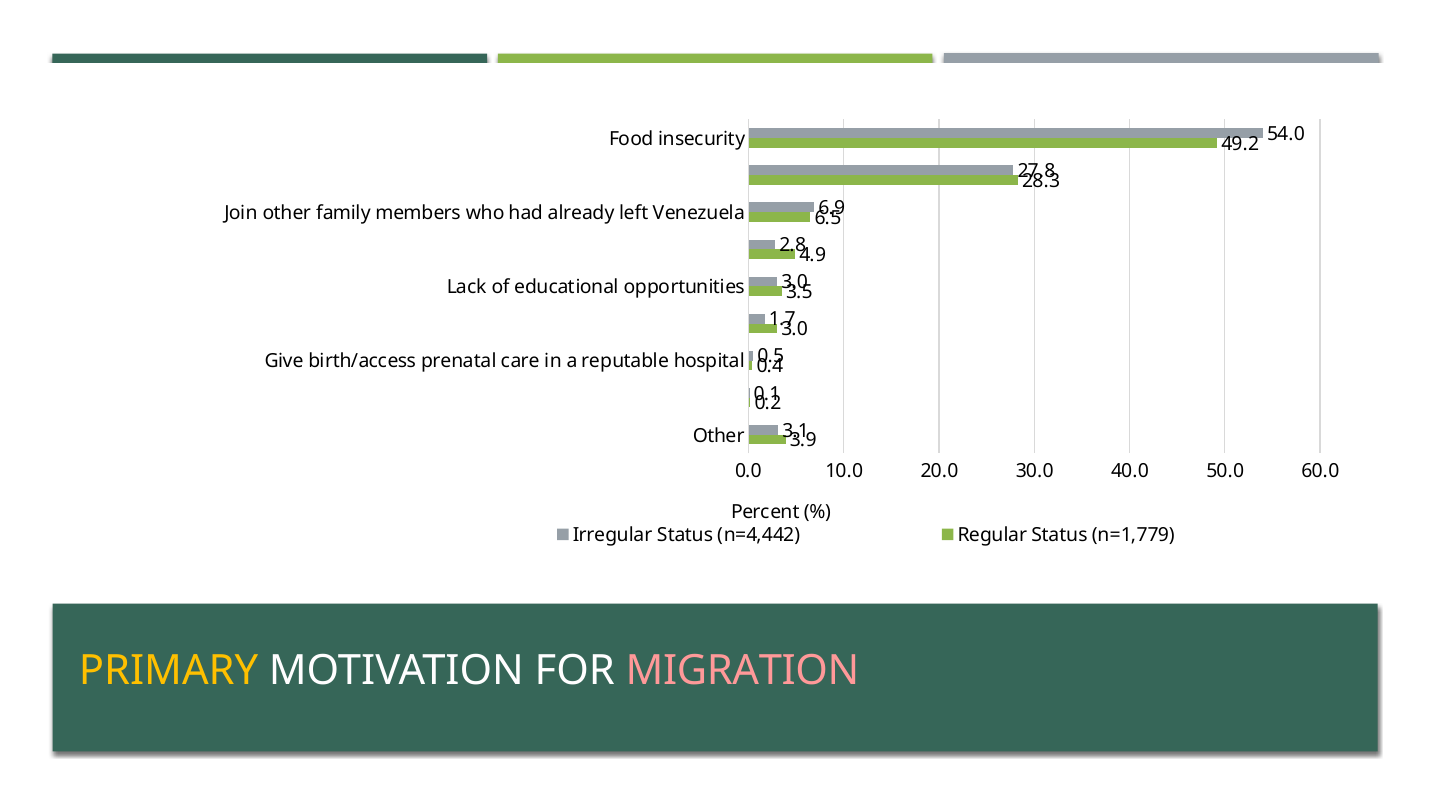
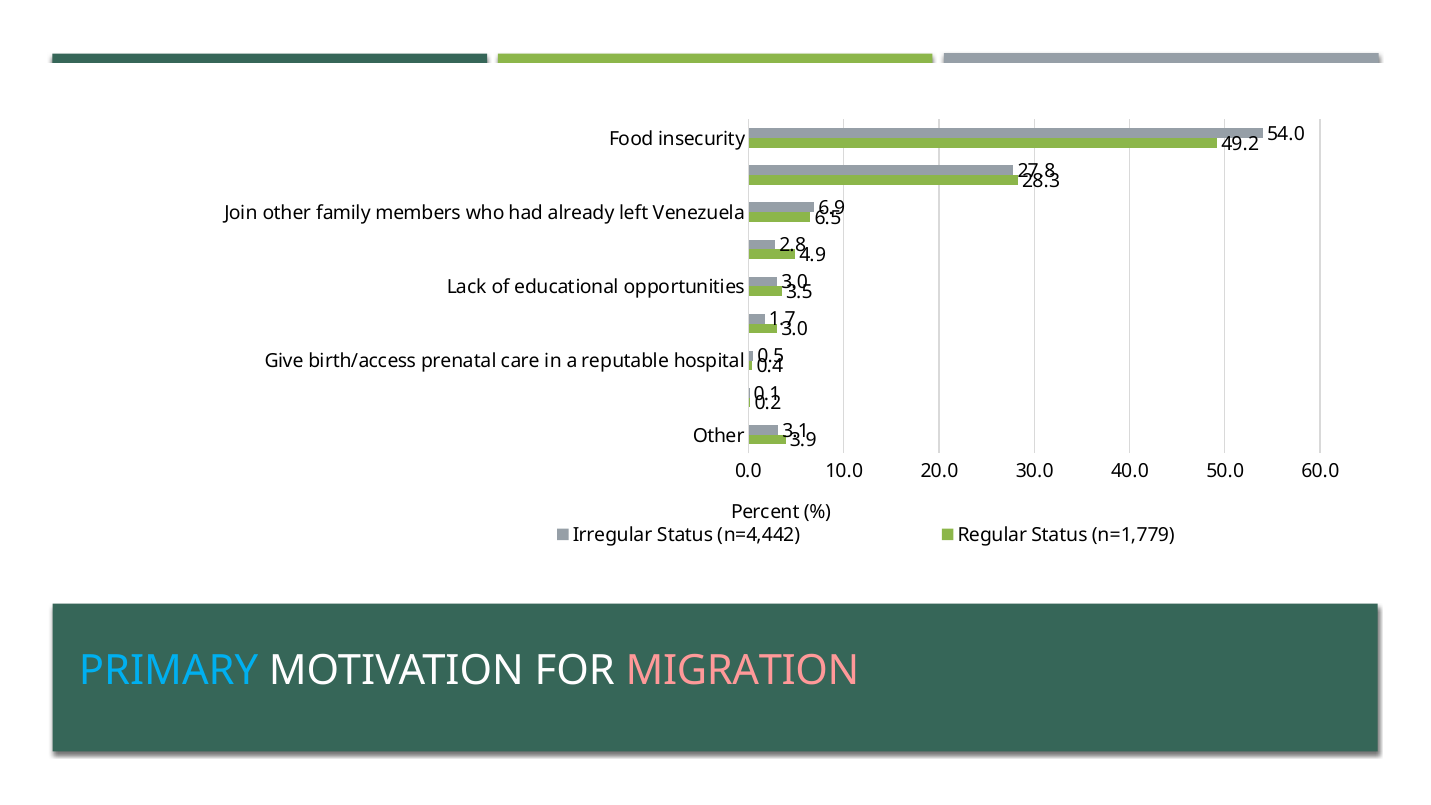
PRIMARY colour: yellow -> light blue
